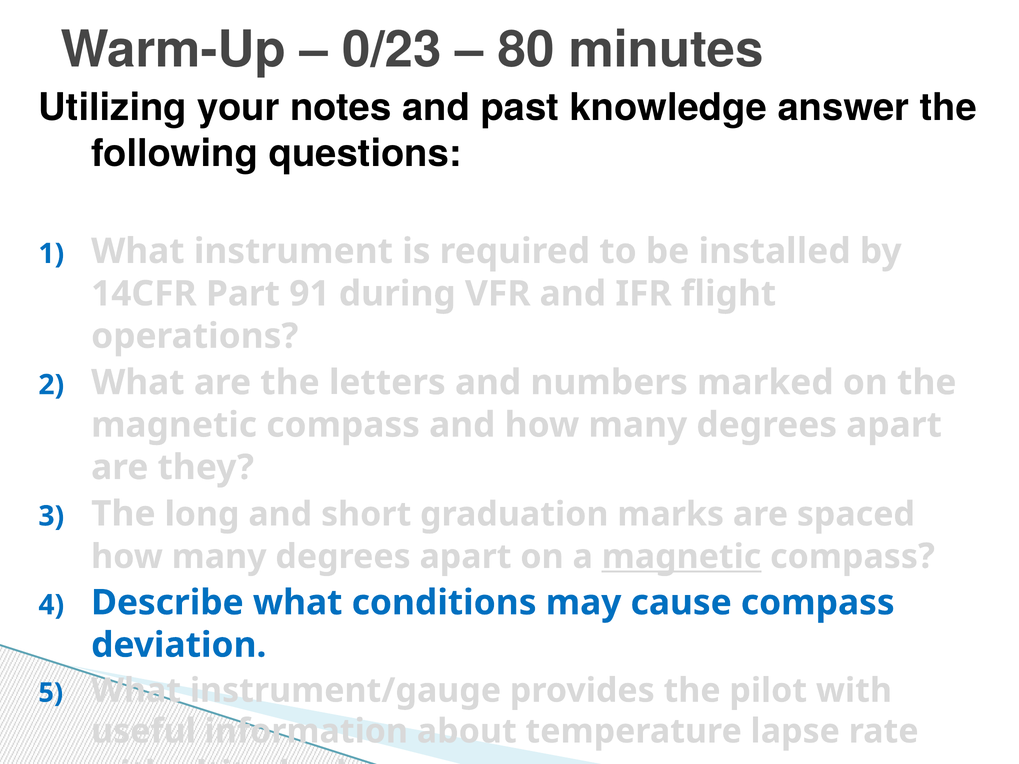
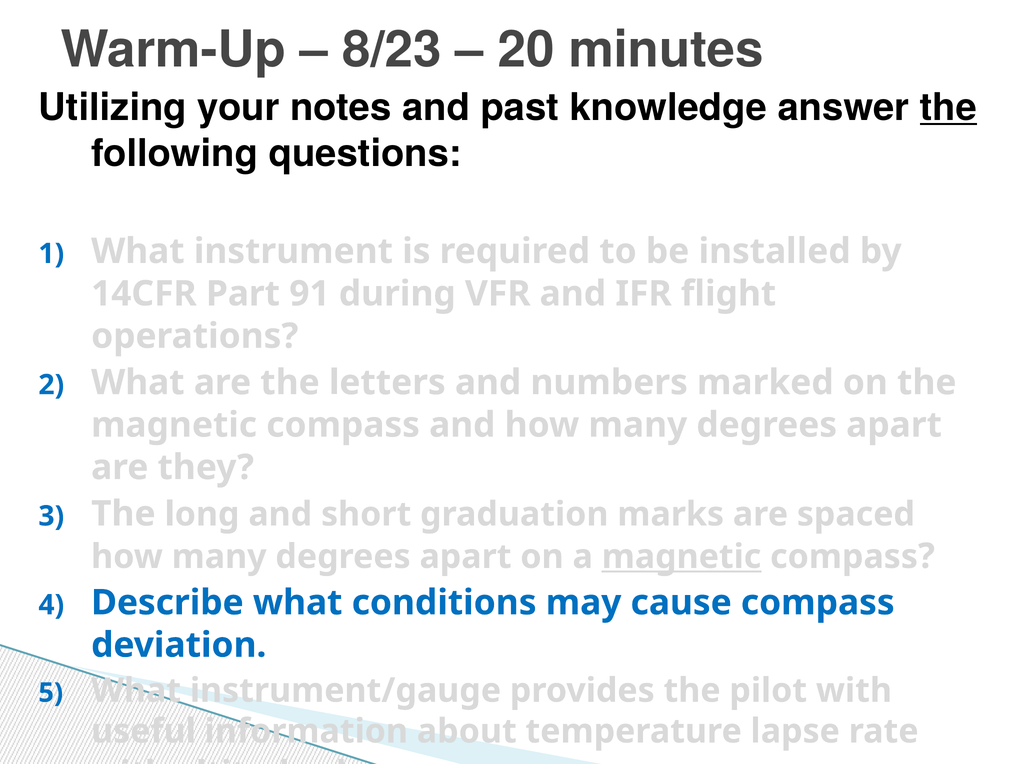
0/23: 0/23 -> 8/23
80: 80 -> 20
the at (948, 108) underline: none -> present
